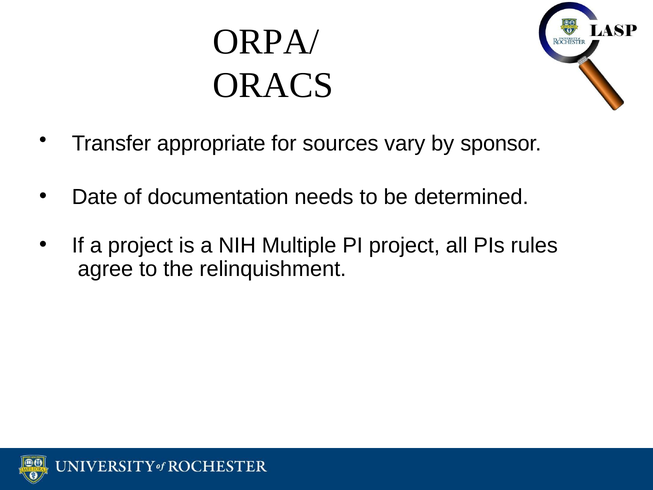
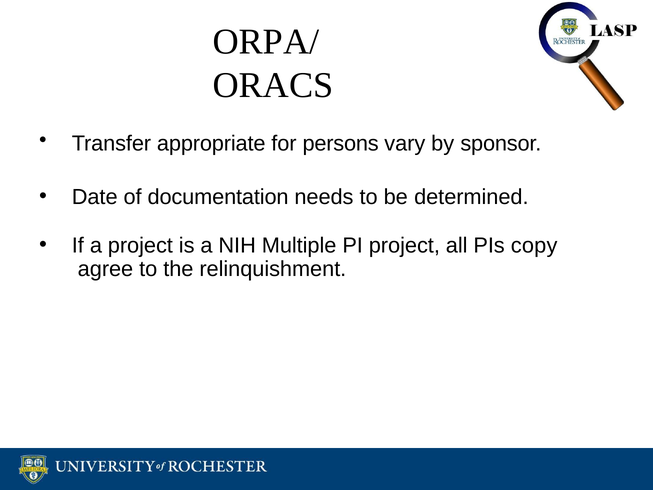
sources: sources -> persons
rules: rules -> copy
